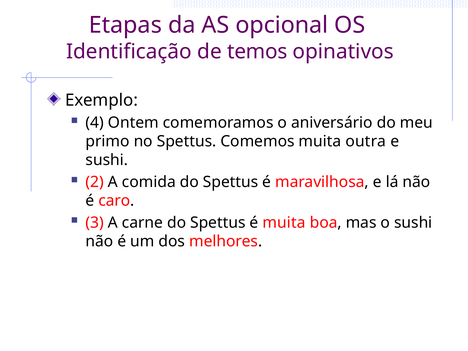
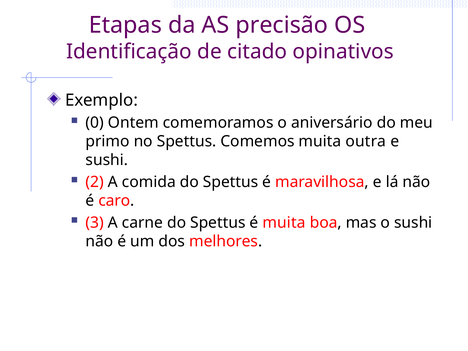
opcional: opcional -> precisão
temos: temos -> citado
4: 4 -> 0
